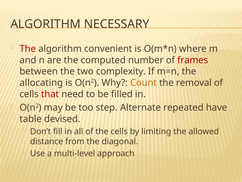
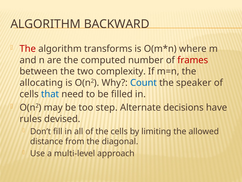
NECESSARY: NECESSARY -> BACKWARD
convenient: convenient -> transforms
Count colour: orange -> blue
removal: removal -> speaker
that colour: red -> blue
repeated: repeated -> decisions
table: table -> rules
